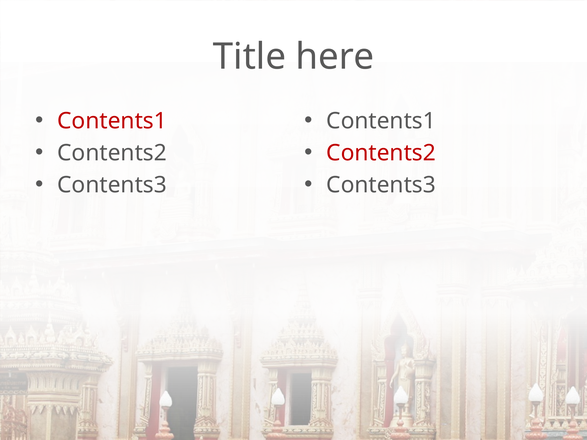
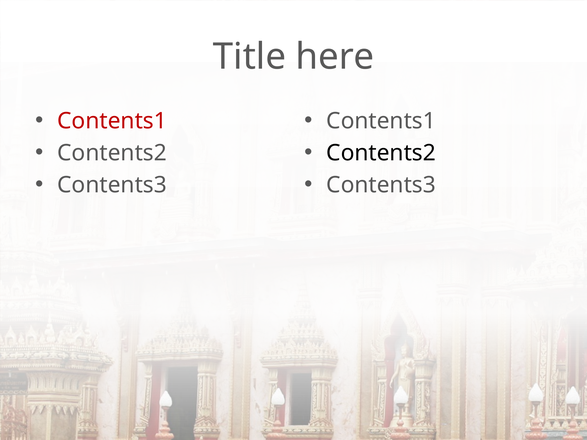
Contents2 at (381, 153) colour: red -> black
